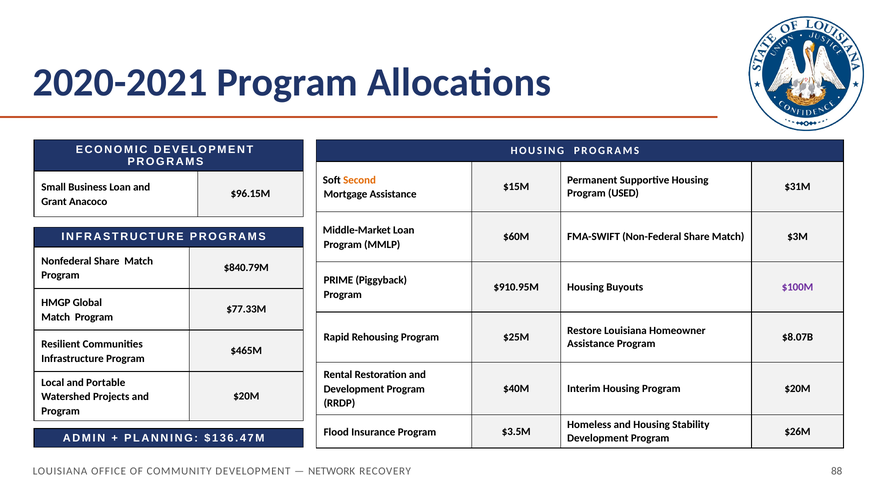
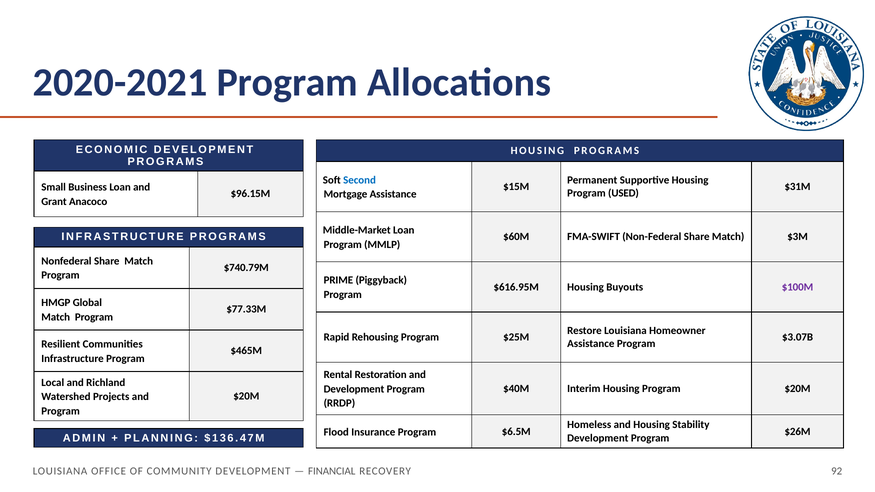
Second colour: orange -> blue
$840.79M: $840.79M -> $740.79M
$910.95M: $910.95M -> $616.95M
$8.07B: $8.07B -> $3.07B
Portable: Portable -> Richland
$3.5M: $3.5M -> $6.5M
NETWORK: NETWORK -> FINANCIAL
88: 88 -> 92
